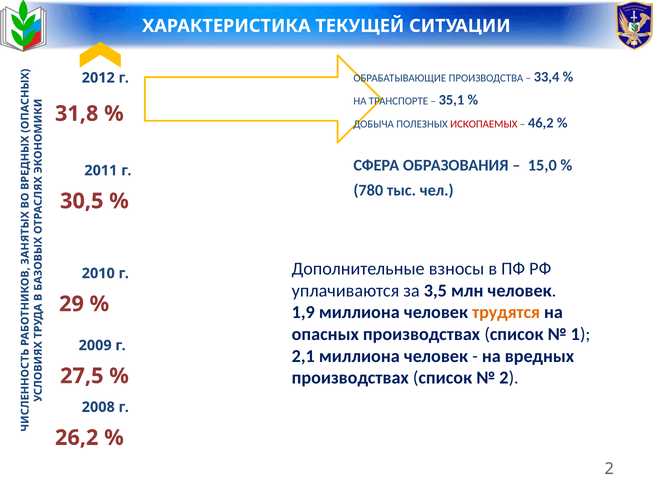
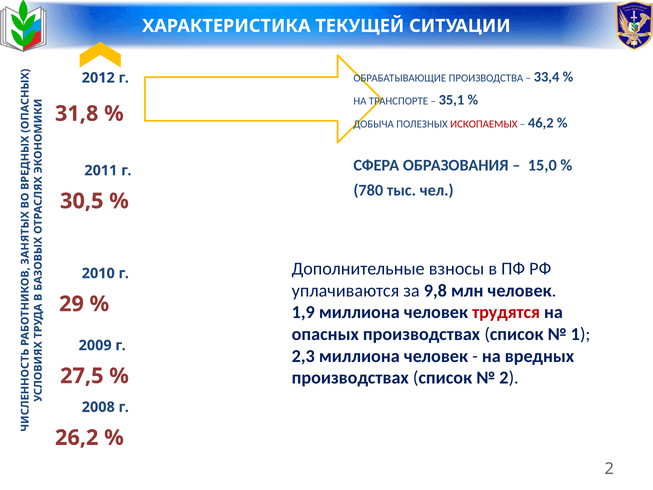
3,5: 3,5 -> 9,8
трудятся colour: orange -> red
2,1: 2,1 -> 2,3
